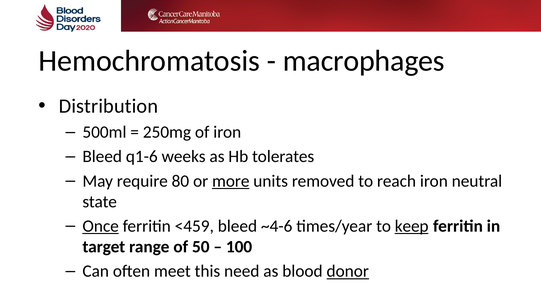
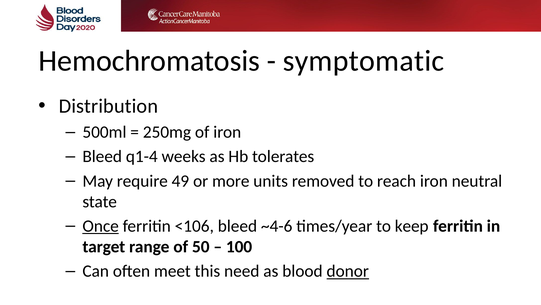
macrophages: macrophages -> symptomatic
q1-6: q1-6 -> q1-4
80: 80 -> 49
more underline: present -> none
<459: <459 -> <106
keep underline: present -> none
